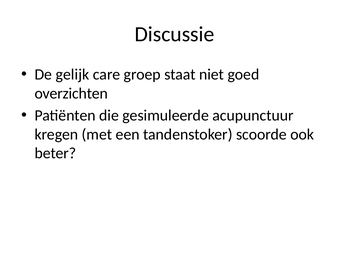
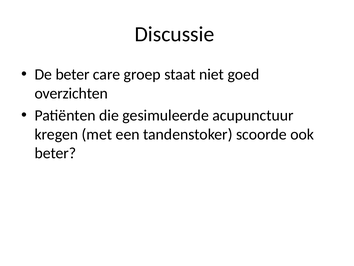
De gelijk: gelijk -> beter
